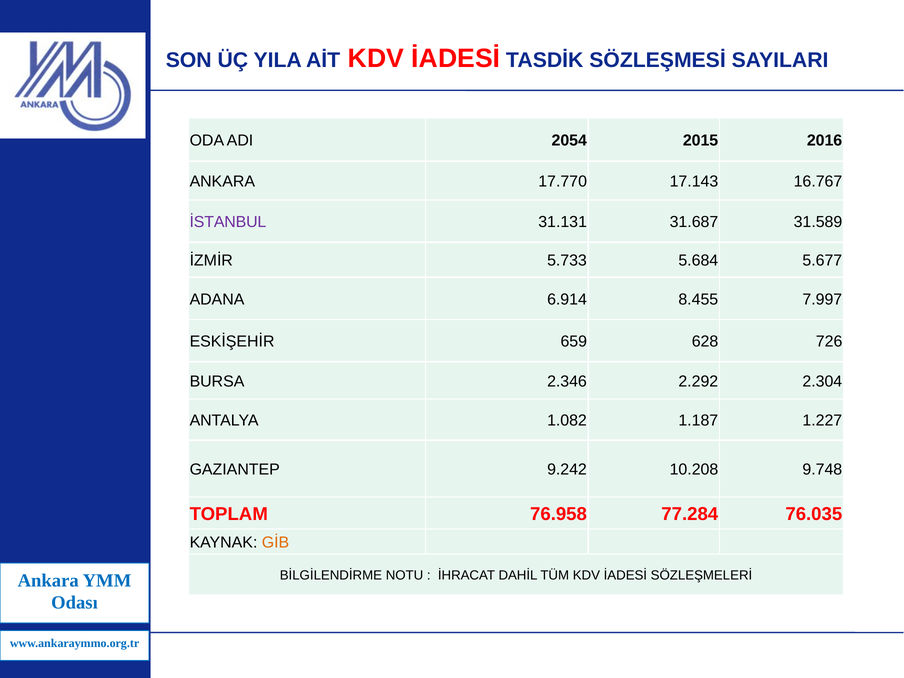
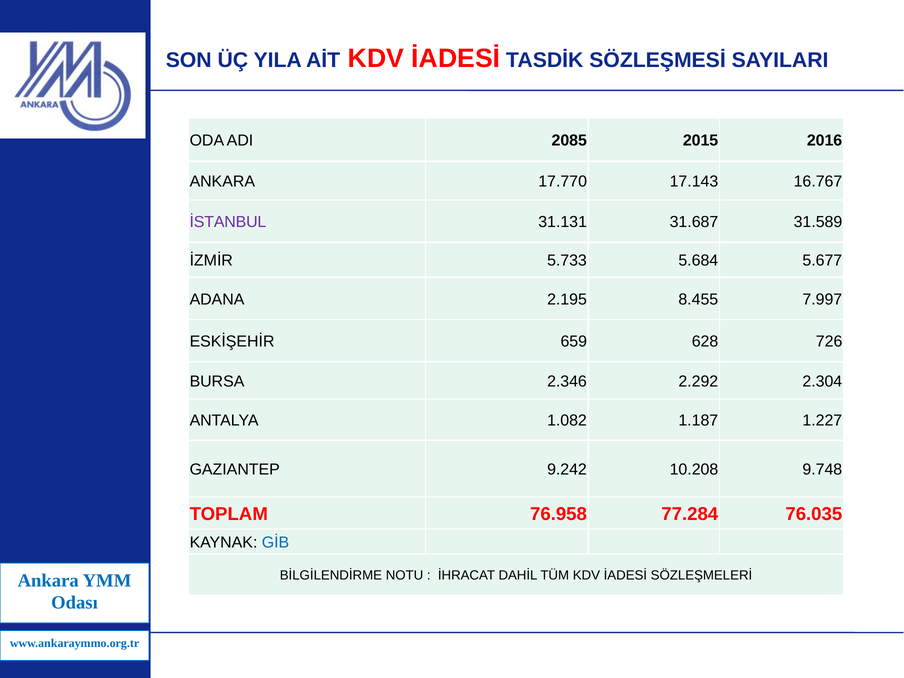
2054: 2054 -> 2085
6.914: 6.914 -> 2.195
GİB colour: orange -> blue
